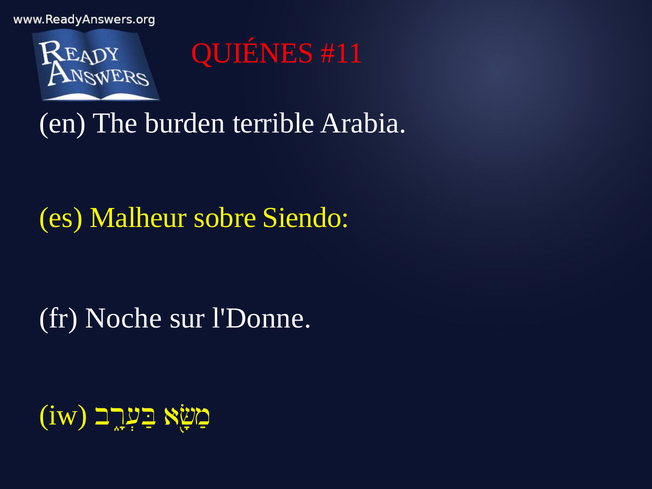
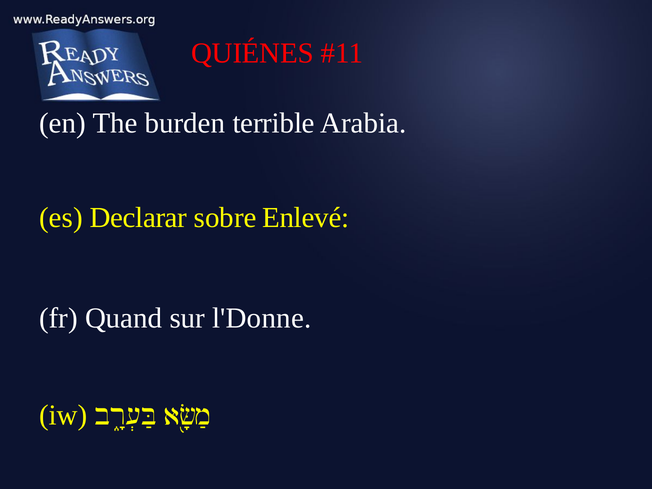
Malheur: Malheur -> Declarar
Siendo: Siendo -> Enlevé
Noche: Noche -> Quand
